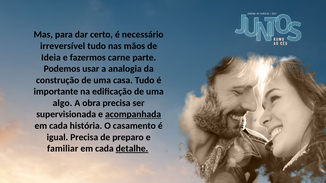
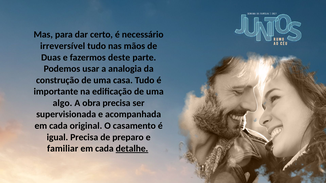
Ideia: Ideia -> Duas
carne: carne -> deste
acompanhada underline: present -> none
história: história -> original
